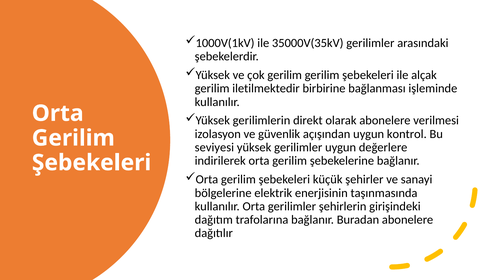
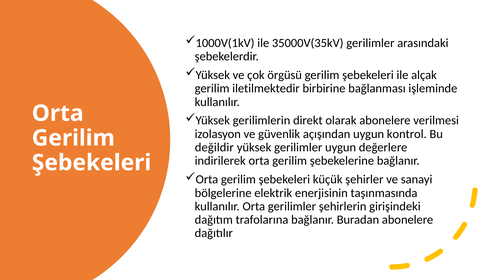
çok gerilim: gerilim -> örgüsü
seviyesi: seviyesi -> değildir
